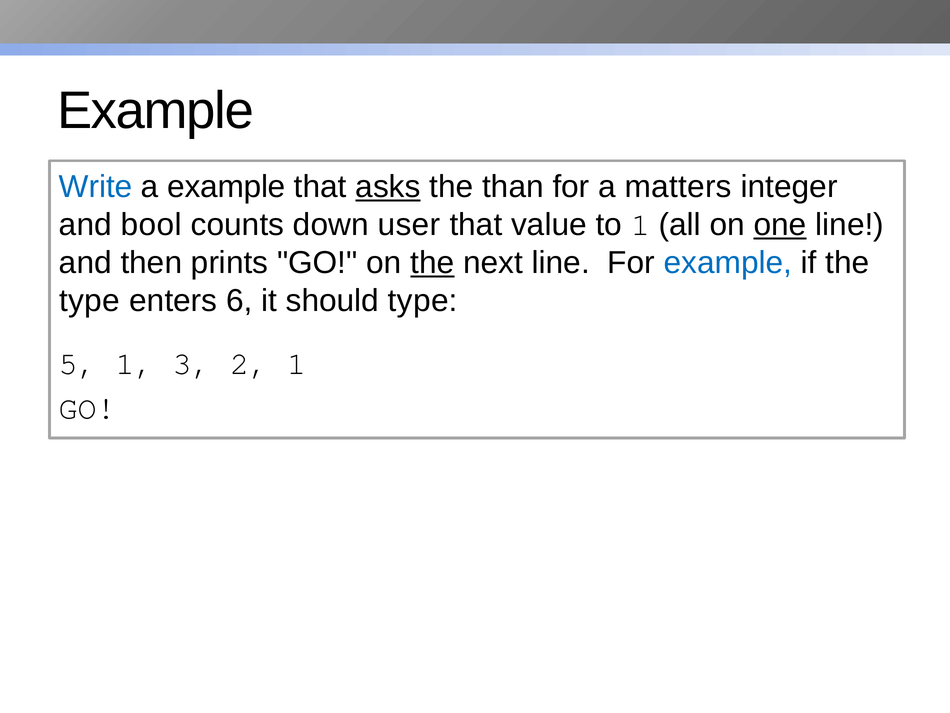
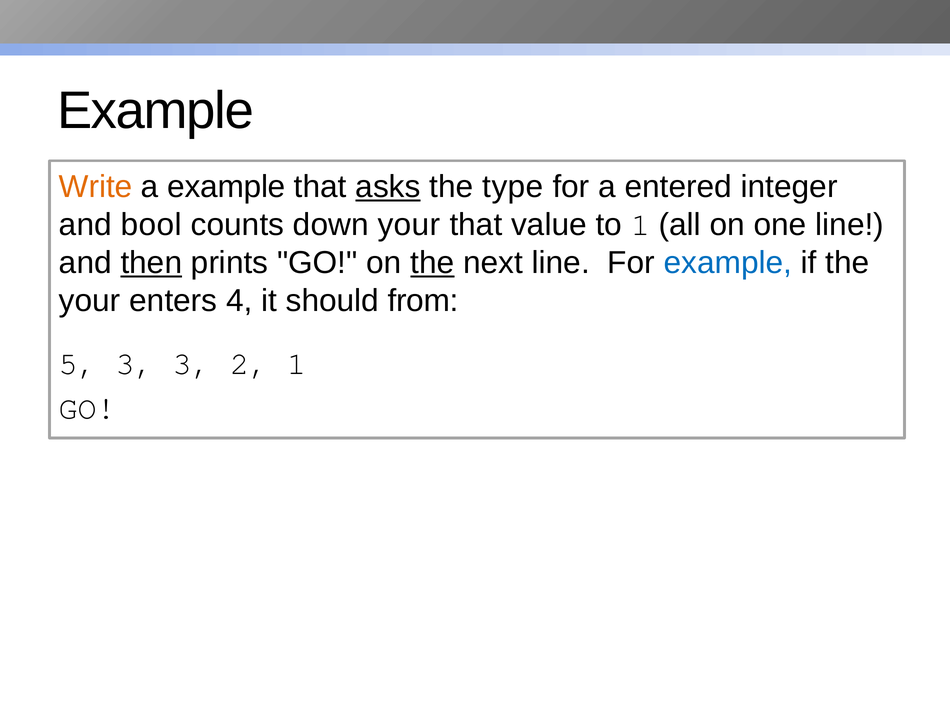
Write colour: blue -> orange
than: than -> type
matters: matters -> entered
down user: user -> your
one underline: present -> none
then underline: none -> present
type at (90, 301): type -> your
6: 6 -> 4
should type: type -> from
5 1: 1 -> 3
